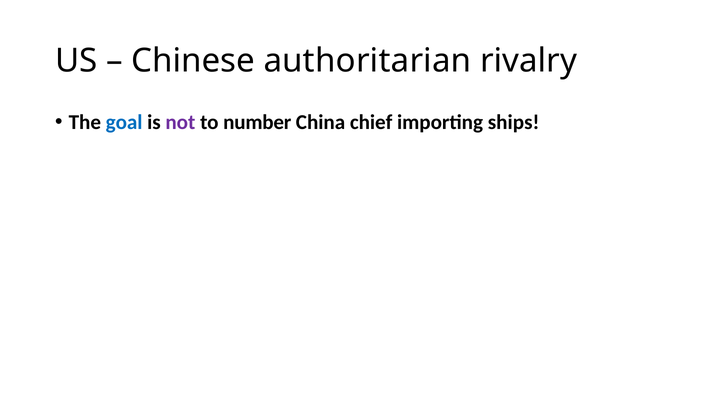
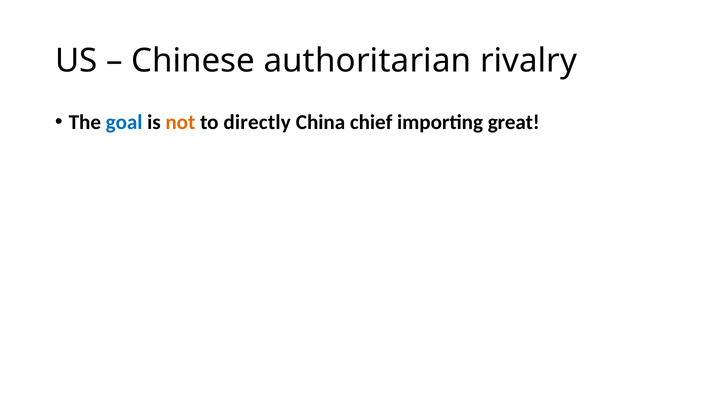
not colour: purple -> orange
number: number -> directly
ships: ships -> great
